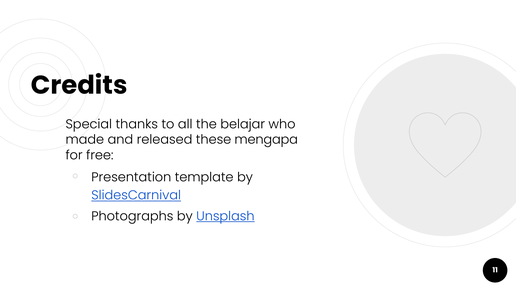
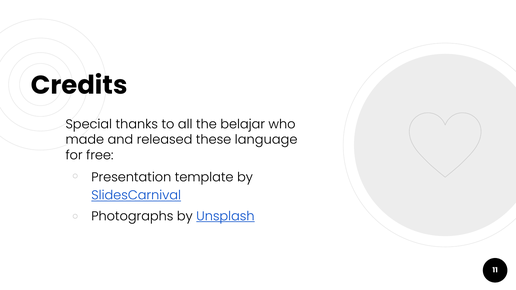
mengapa: mengapa -> language
